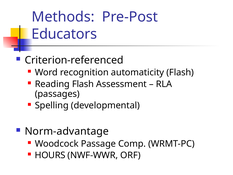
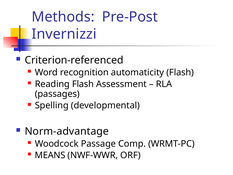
Educators: Educators -> Invernizzi
HOURS: HOURS -> MEANS
